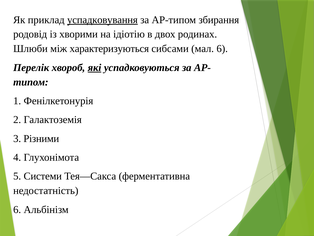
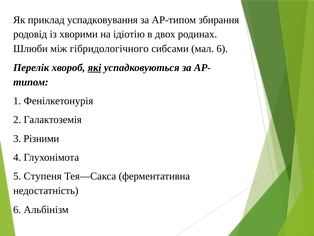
успадковування underline: present -> none
характеризуються: характеризуються -> гібридологічного
Системи: Системи -> Ступеня
